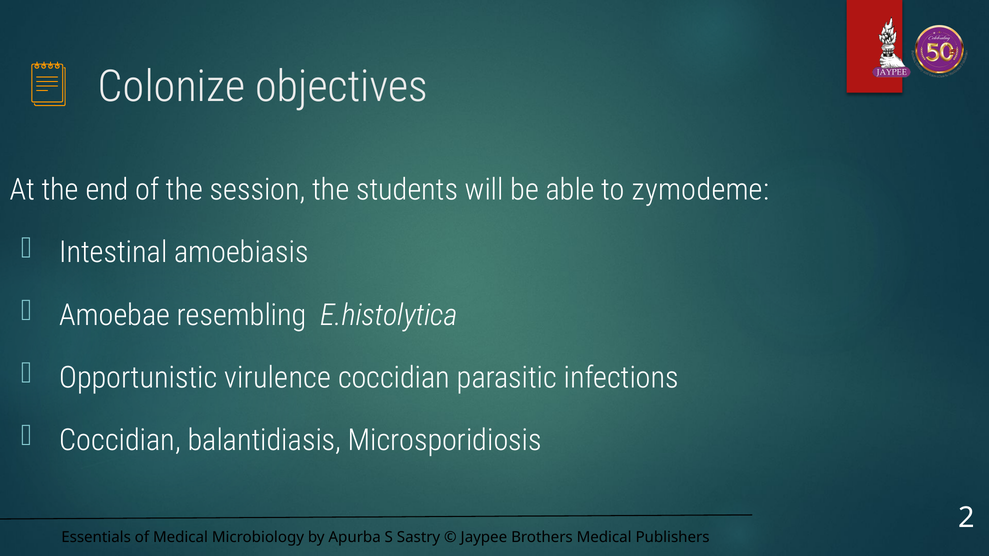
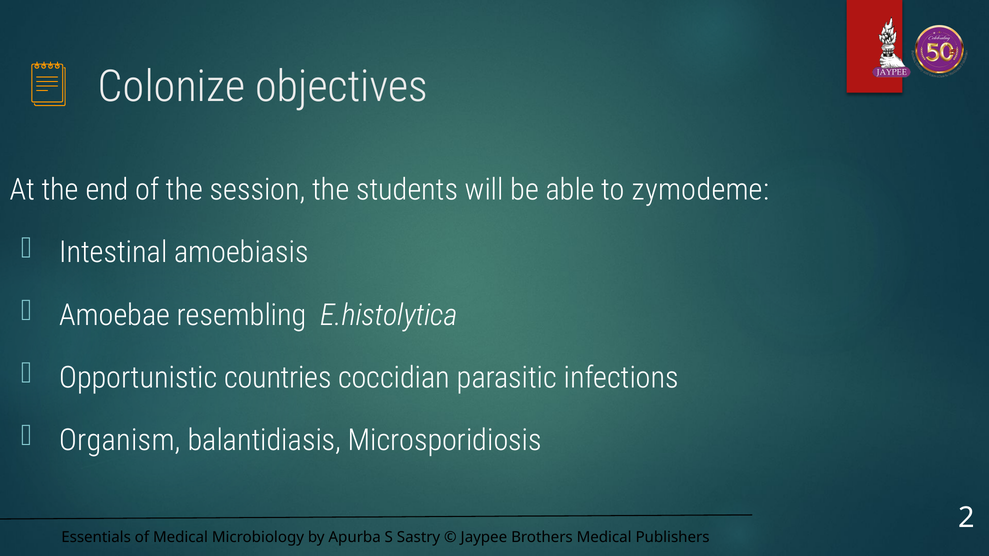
virulence: virulence -> countries
Coccidian at (120, 441): Coccidian -> Organism
